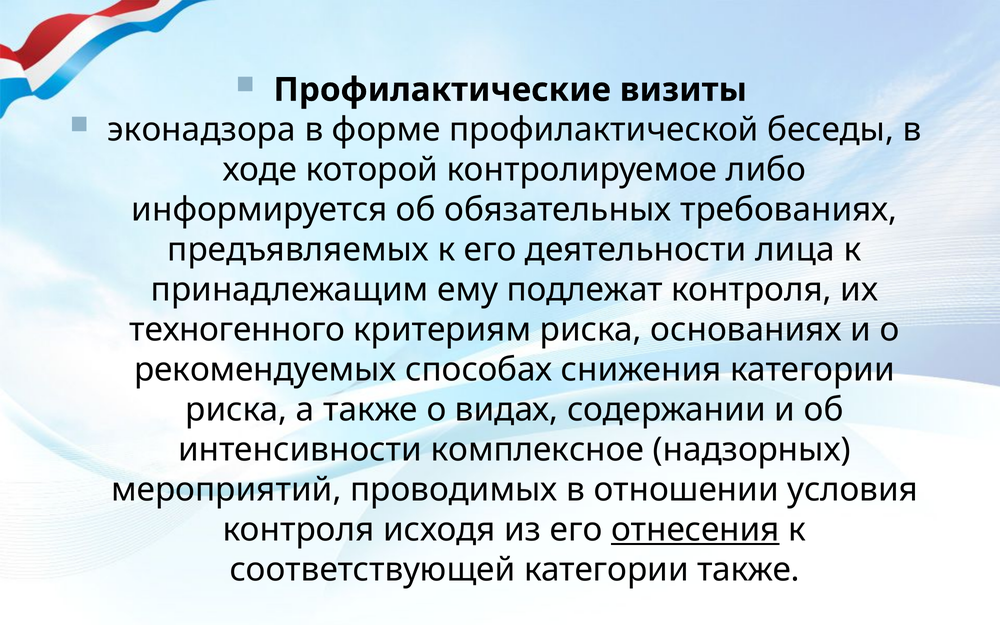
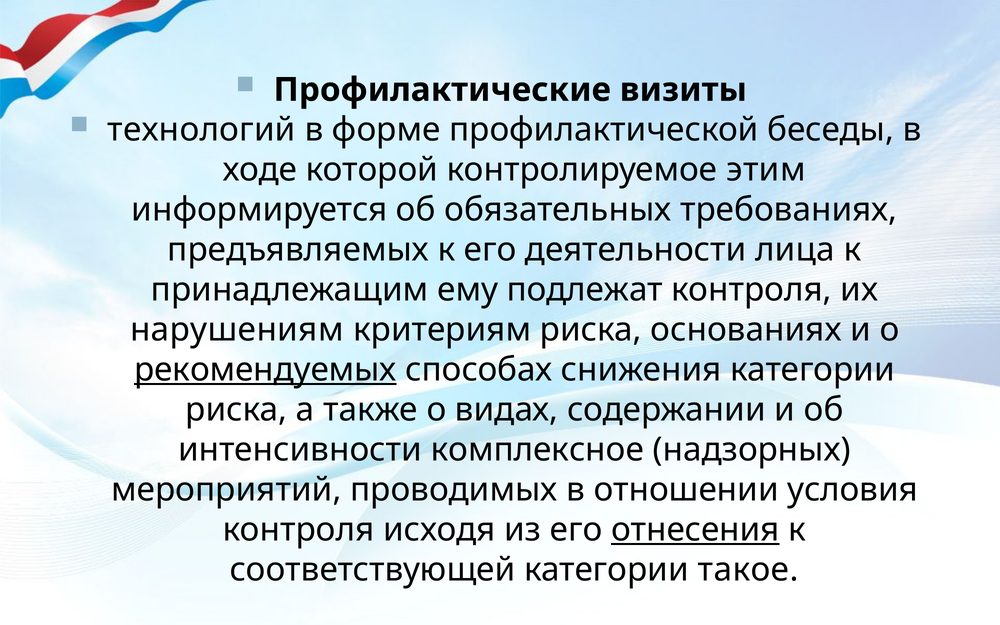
эконадзора: эконадзора -> технологий
либо: либо -> этим
техногенного: техногенного -> нарушениям
рекомендуемых underline: none -> present
категории также: также -> такое
